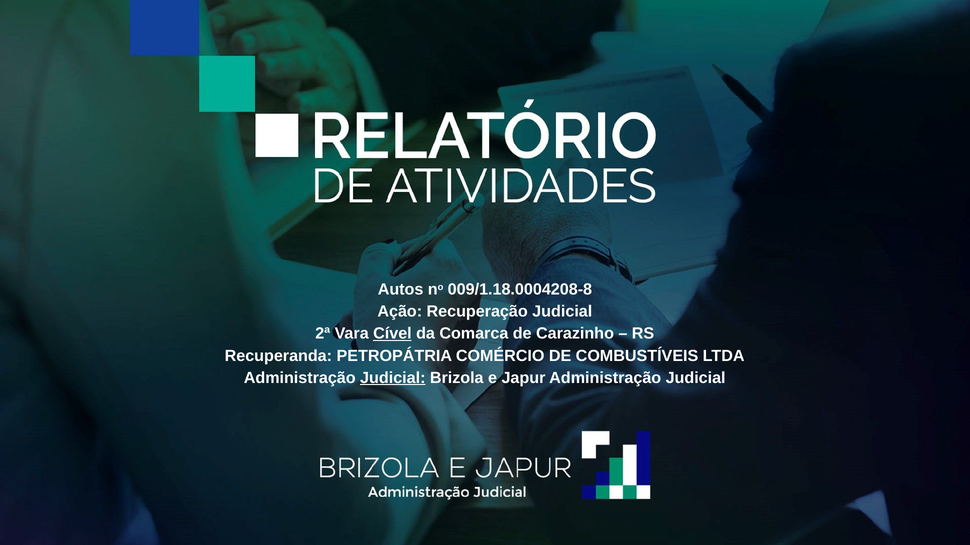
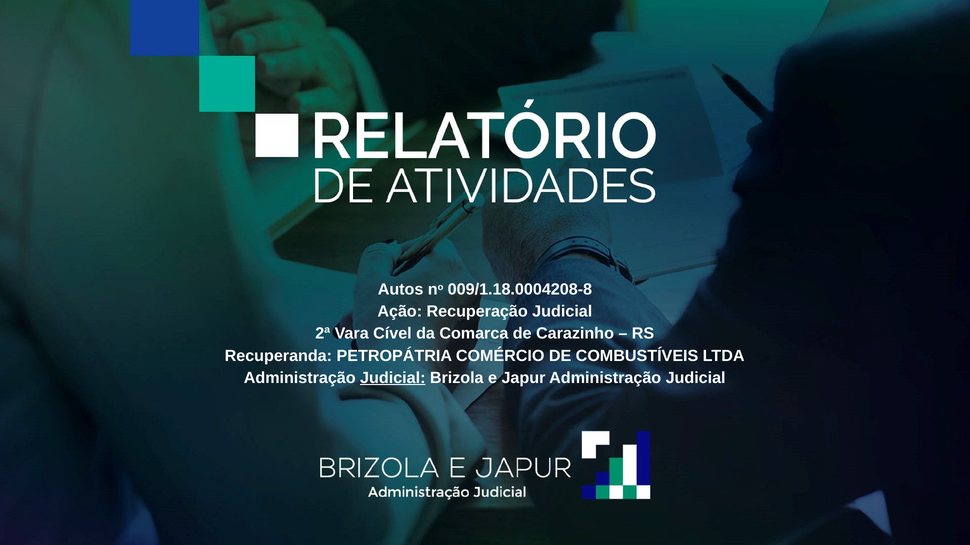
Cível underline: present -> none
